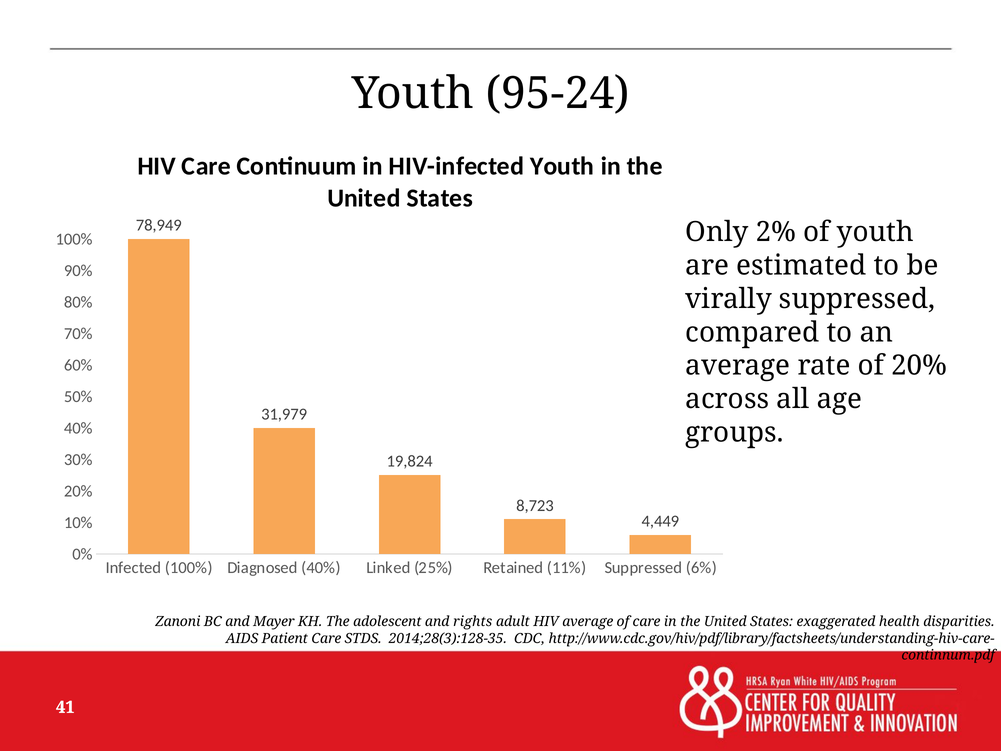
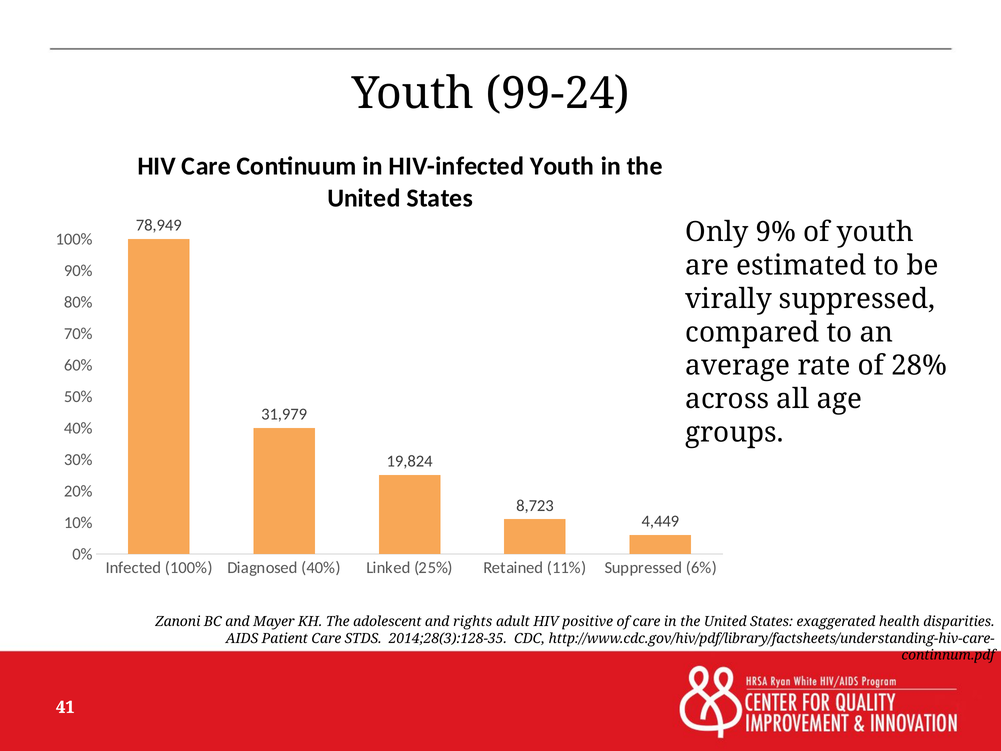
95-24: 95-24 -> 99-24
2%: 2% -> 9%
of 20%: 20% -> 28%
HIV average: average -> positive
